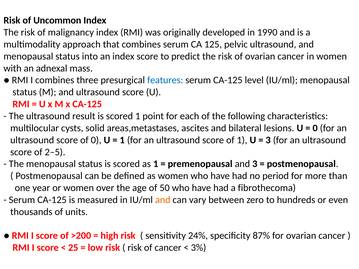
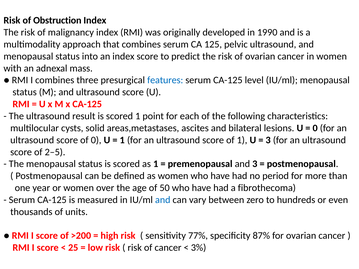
Uncommon: Uncommon -> Obstruction
and at (163, 200) colour: orange -> blue
24%: 24% -> 77%
